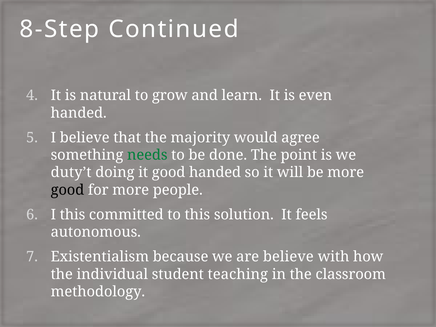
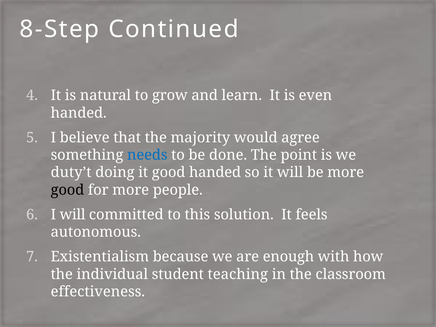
needs colour: green -> blue
I this: this -> will
are believe: believe -> enough
methodology: methodology -> effectiveness
